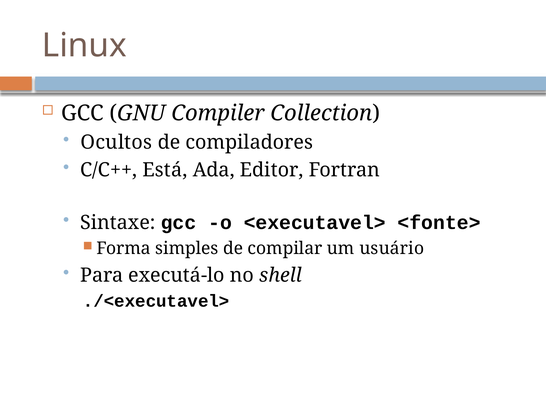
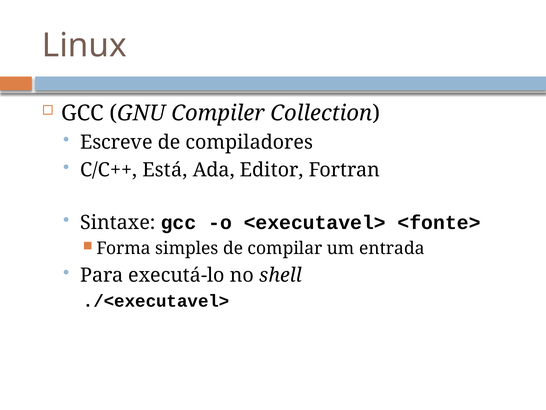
Ocultos: Ocultos -> Escreve
usuário: usuário -> entrada
